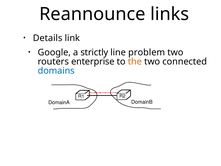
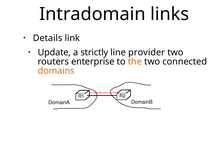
Reannounce: Reannounce -> Intradomain
Google: Google -> Update
problem: problem -> provider
domains colour: blue -> orange
